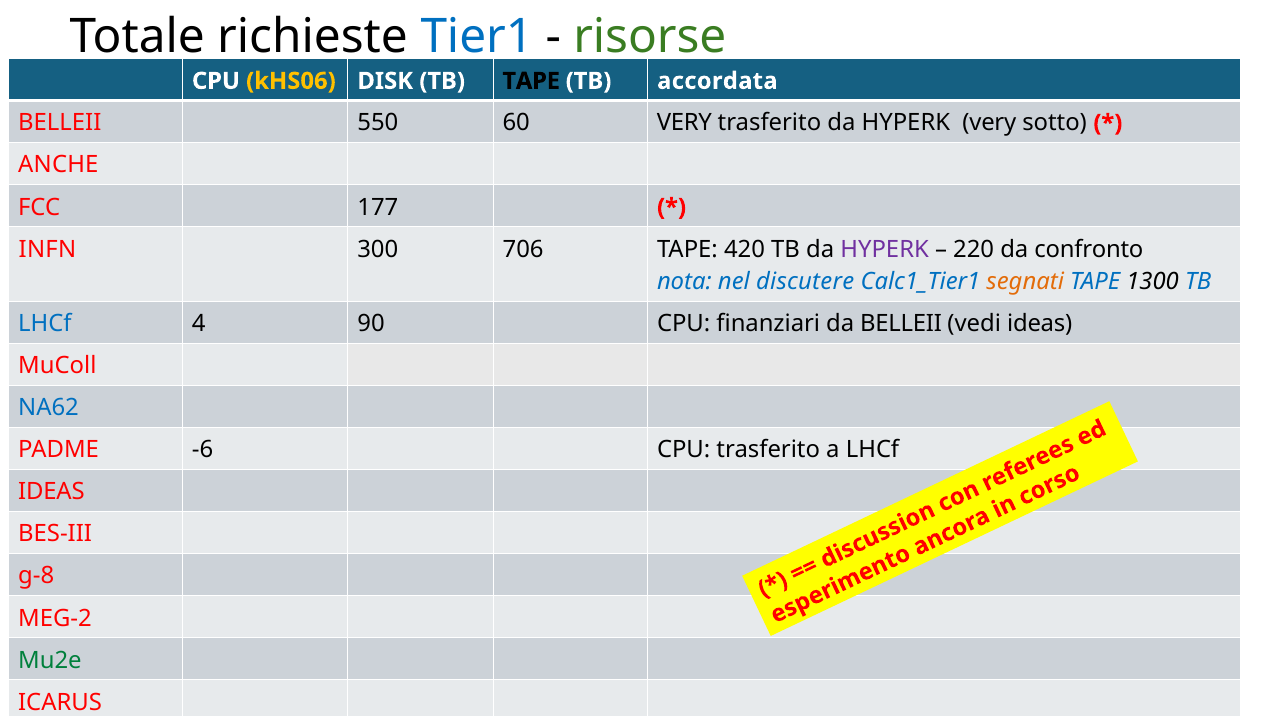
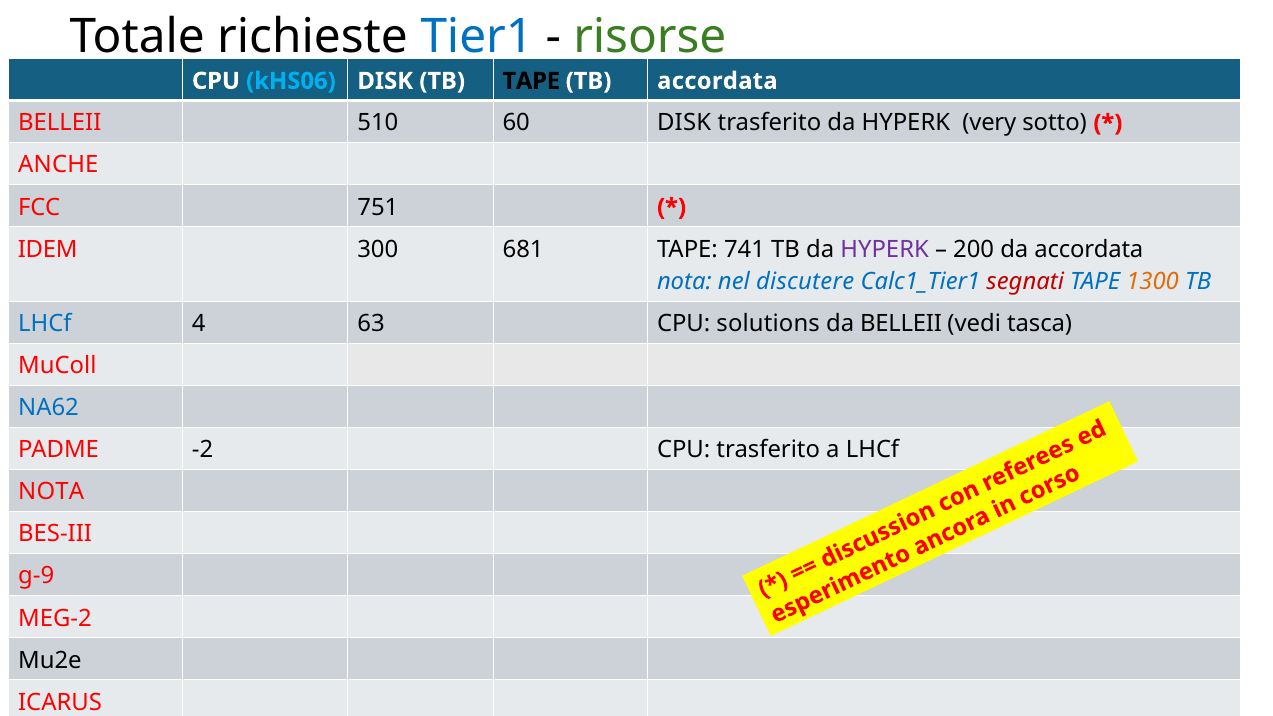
kHS06 colour: yellow -> light blue
550: 550 -> 510
60 VERY: VERY -> DISK
177: 177 -> 751
INFN: INFN -> IDEM
706: 706 -> 681
420: 420 -> 741
220: 220 -> 200
da confronto: confronto -> accordata
segnati colour: orange -> red
1300 colour: black -> orange
90: 90 -> 63
finanziari: finanziari -> solutions
vedi ideas: ideas -> tasca
-6: -6 -> -2
IDEAS at (51, 492): IDEAS -> NOTA
g-8: g-8 -> g-9
Mu2e colour: green -> black
